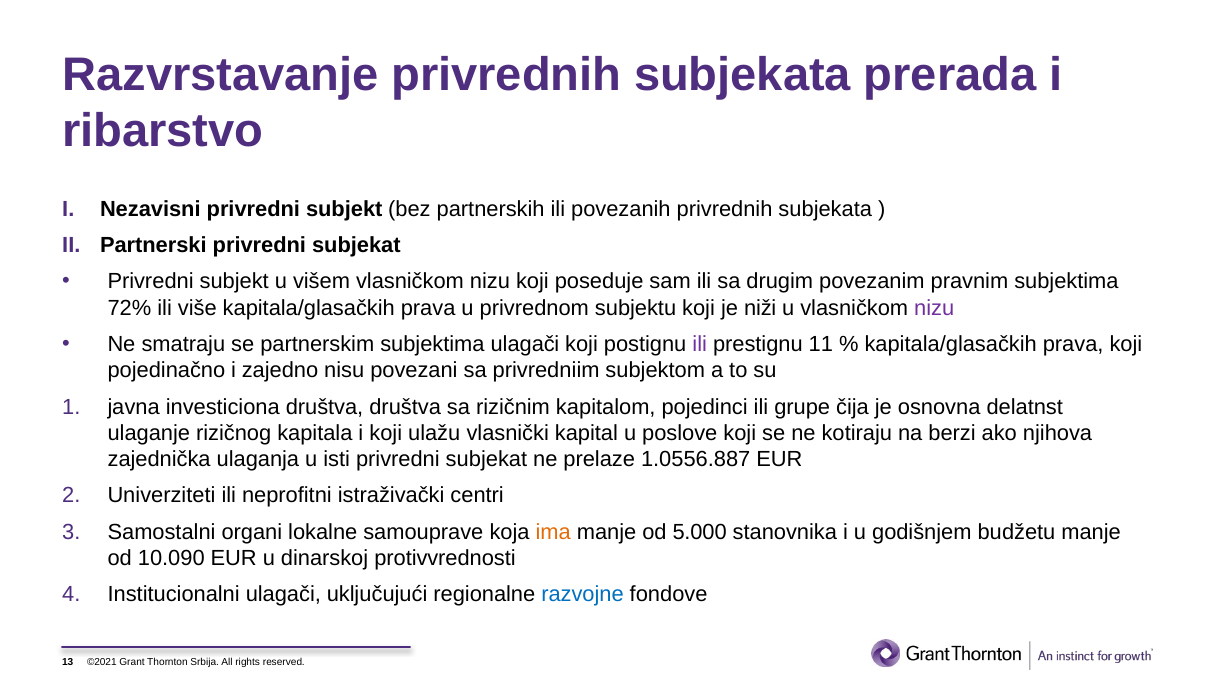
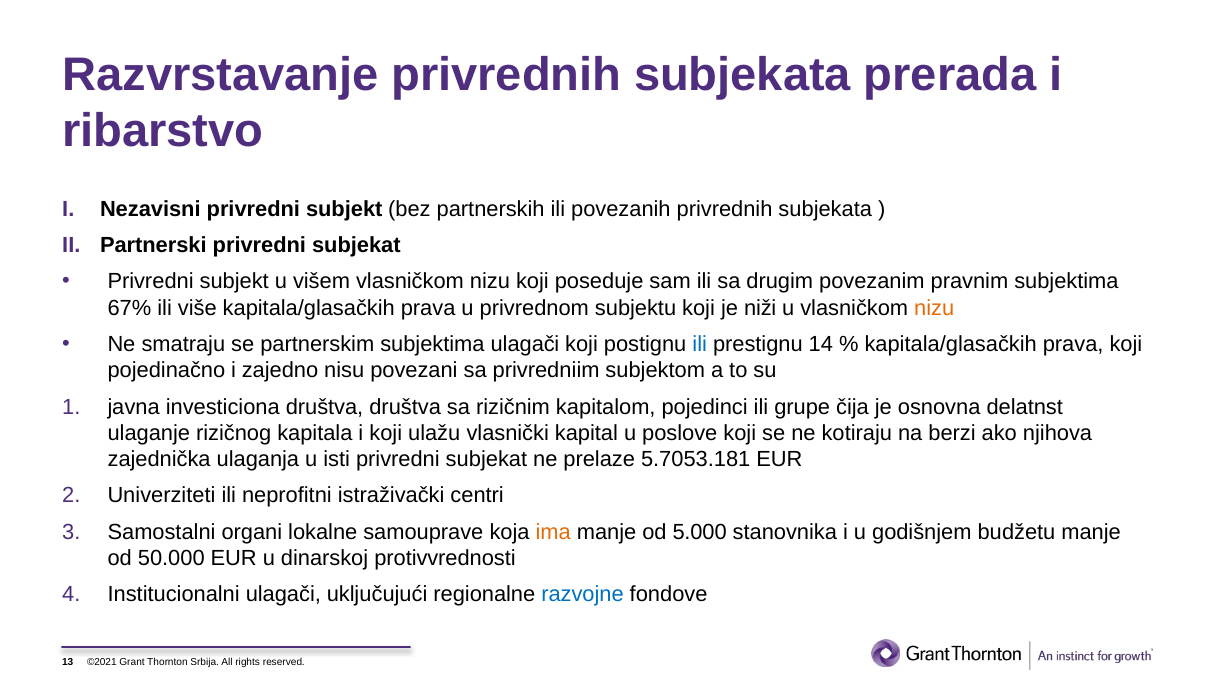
72%: 72% -> 67%
nizu at (934, 308) colour: purple -> orange
ili at (700, 344) colour: purple -> blue
11: 11 -> 14
1.0556.887: 1.0556.887 -> 5.7053.181
10.090: 10.090 -> 50.000
